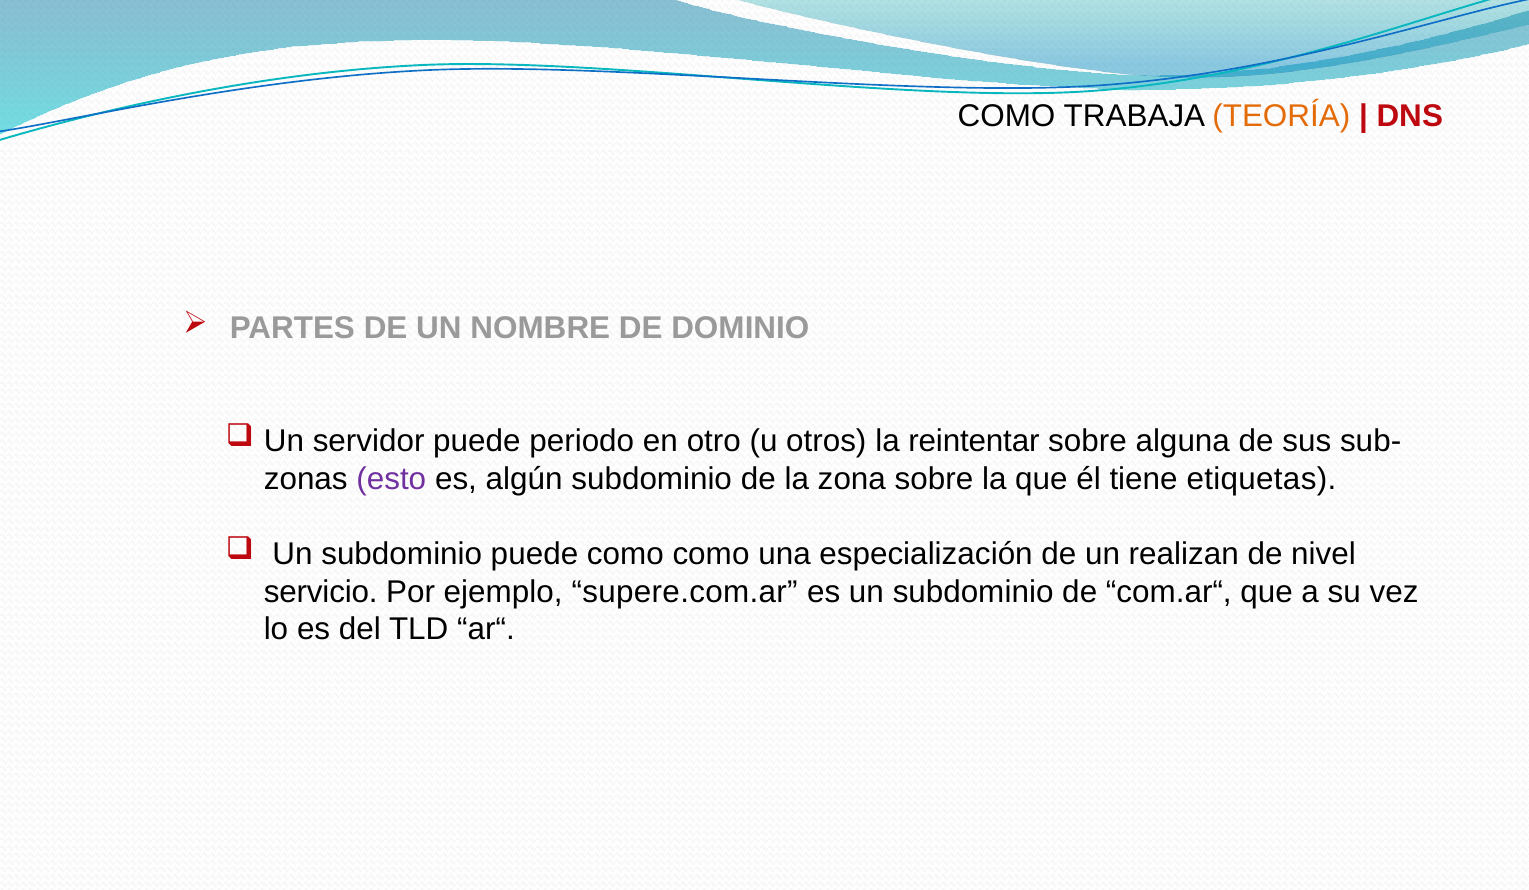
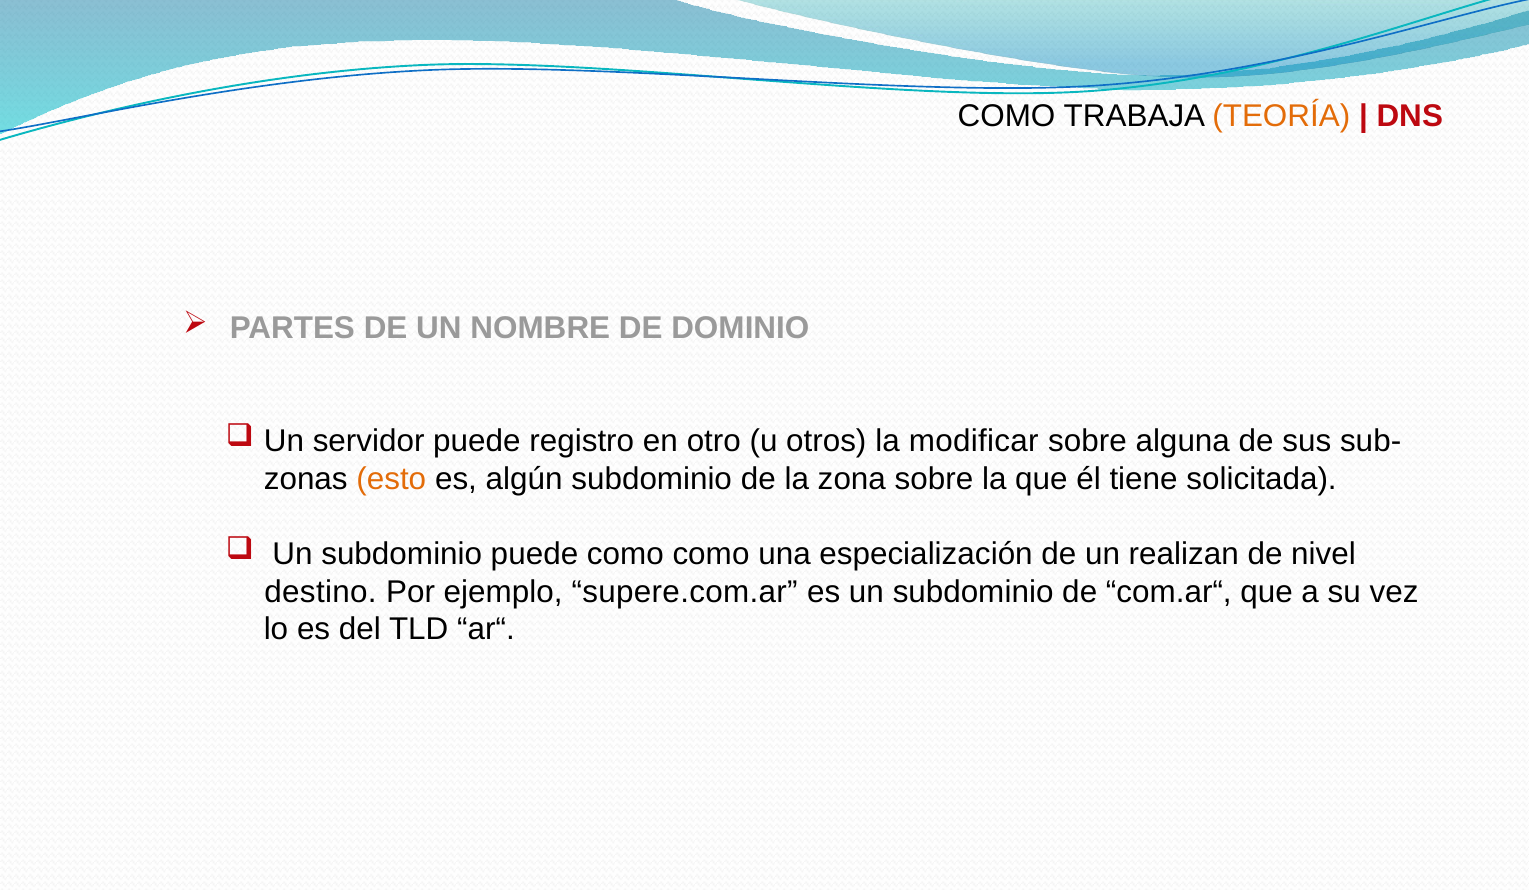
periodo: periodo -> registro
reintentar: reintentar -> modificar
esto colour: purple -> orange
etiquetas: etiquetas -> solicitada
servicio: servicio -> destino
